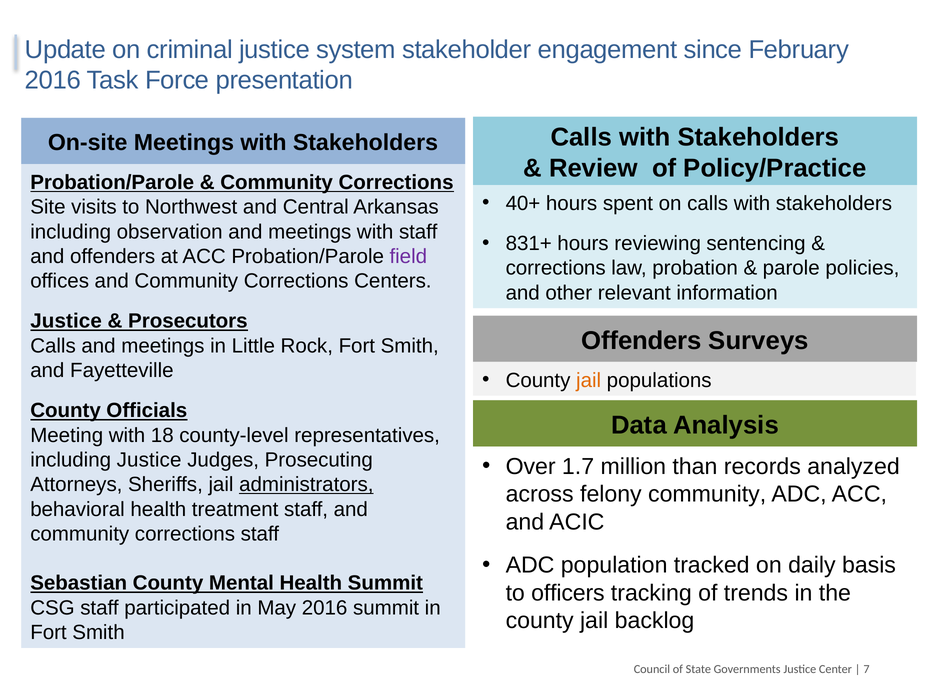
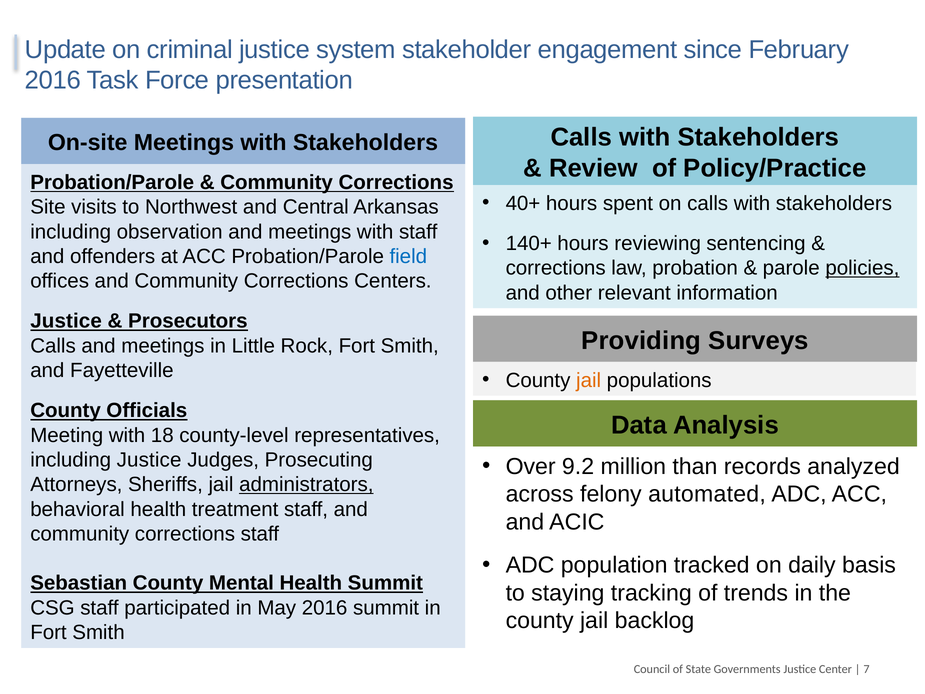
831+: 831+ -> 140+
field colour: purple -> blue
policies underline: none -> present
Offenders at (641, 340): Offenders -> Providing
1.7: 1.7 -> 9.2
felony community: community -> automated
officers: officers -> staying
